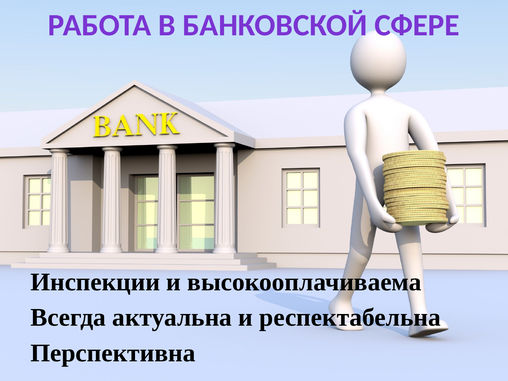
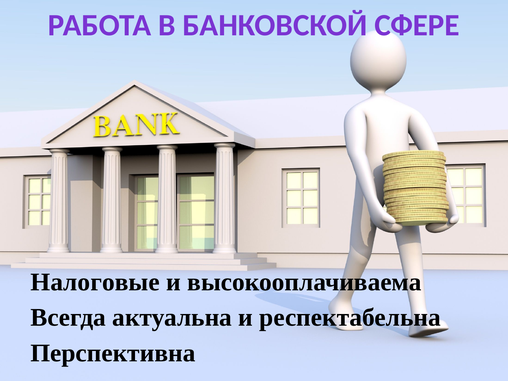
Инспекции: Инспекции -> Налоговые
